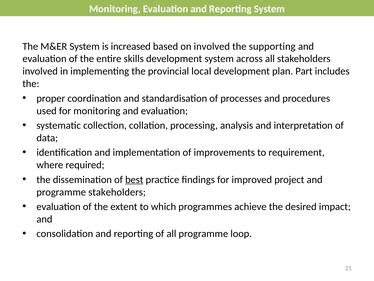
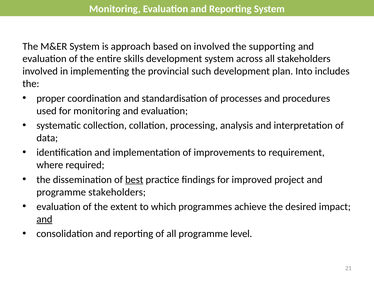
increased: increased -> approach
local: local -> such
Part: Part -> Into
and at (44, 219) underline: none -> present
loop: loop -> level
